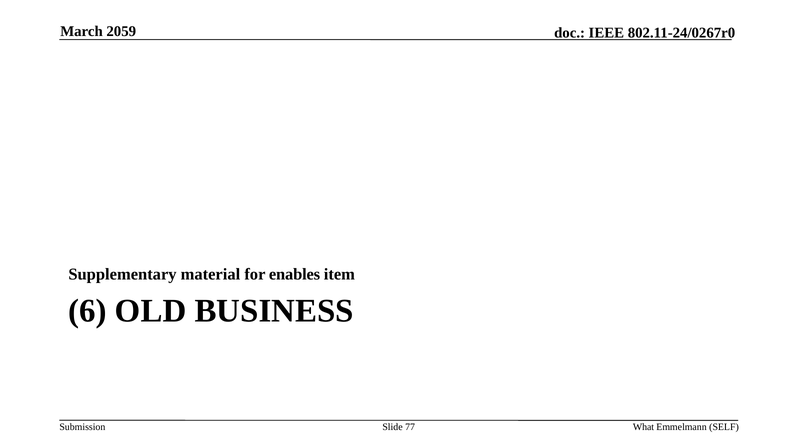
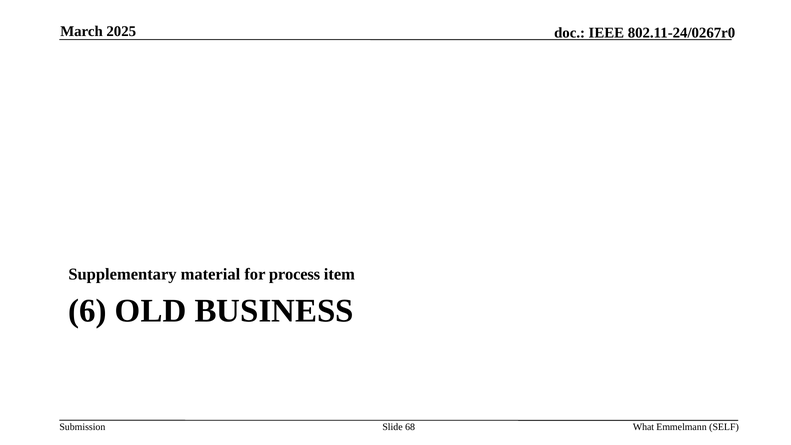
2059: 2059 -> 2025
enables: enables -> process
77: 77 -> 68
